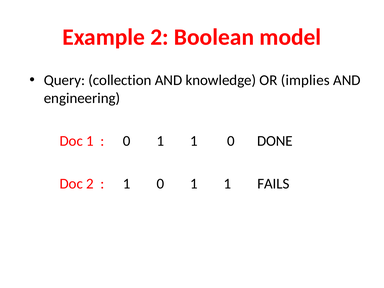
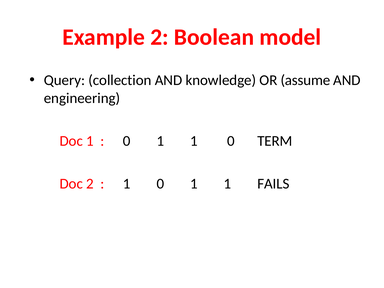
implies: implies -> assume
DONE: DONE -> TERM
